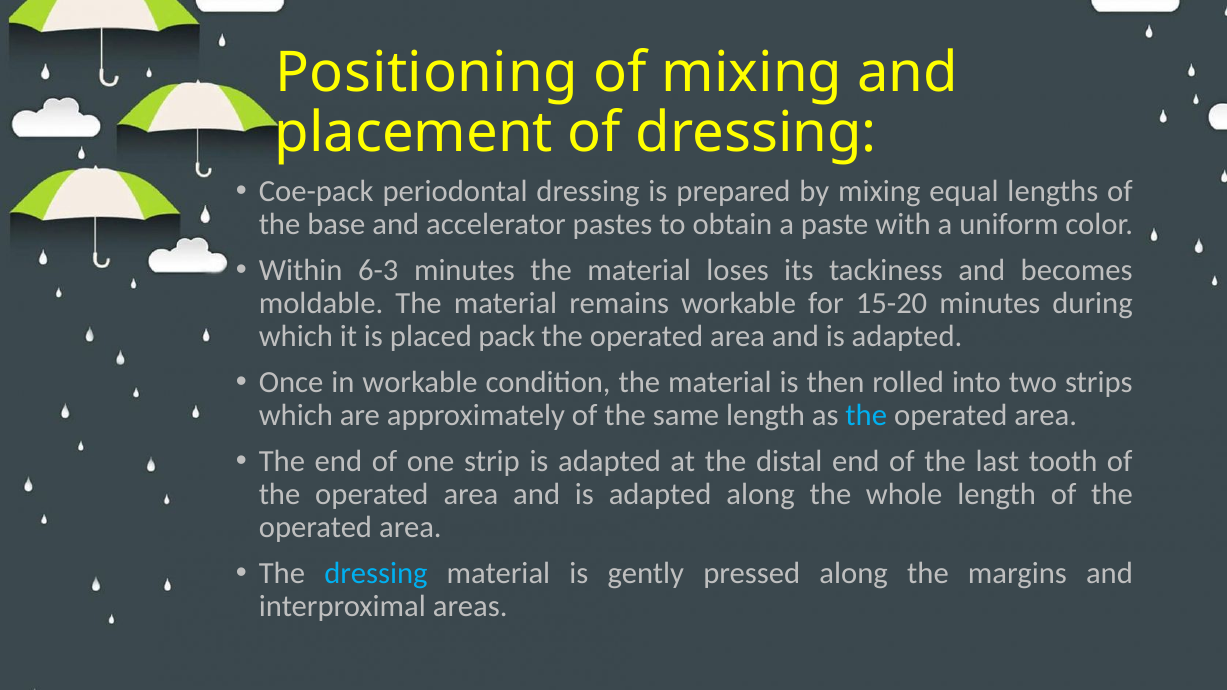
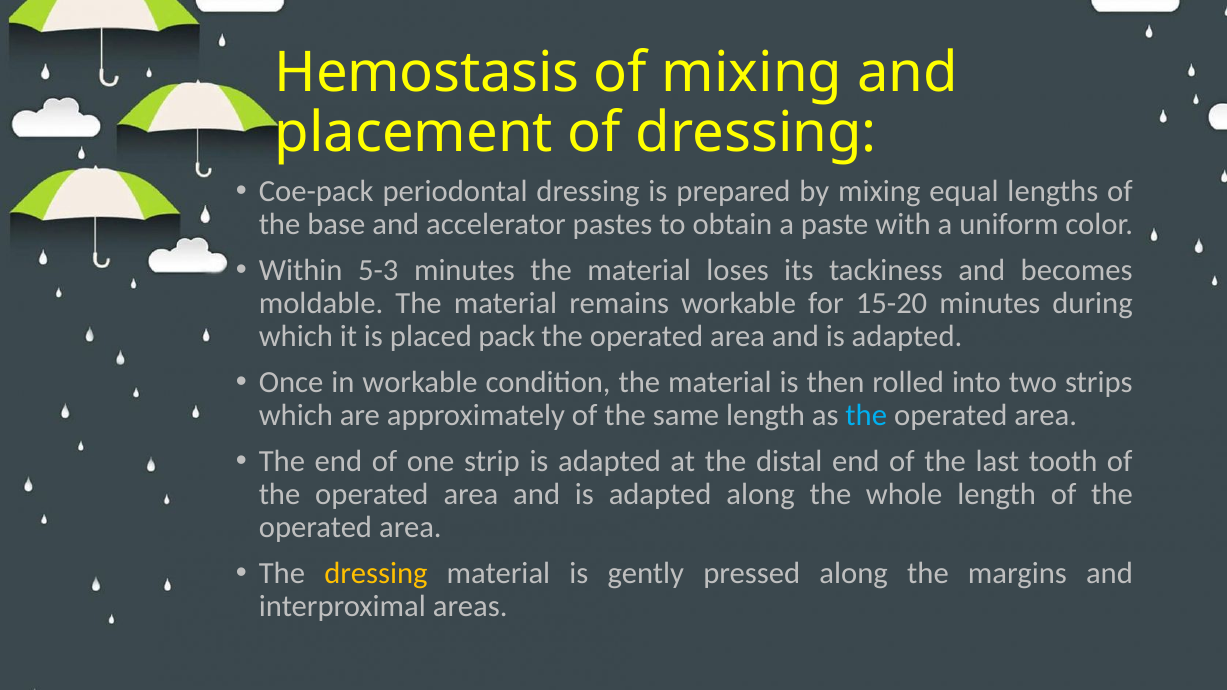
Positioning: Positioning -> Hemostasis
6-3: 6-3 -> 5-3
dressing at (376, 573) colour: light blue -> yellow
